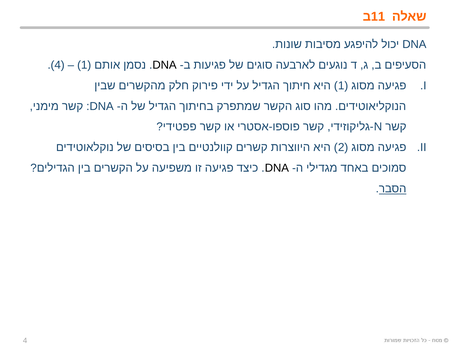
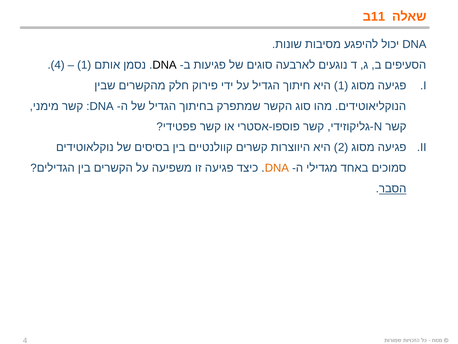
DNA at (277, 168) colour: black -> orange
